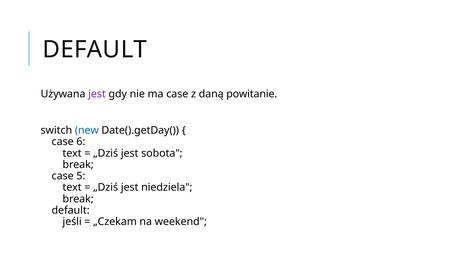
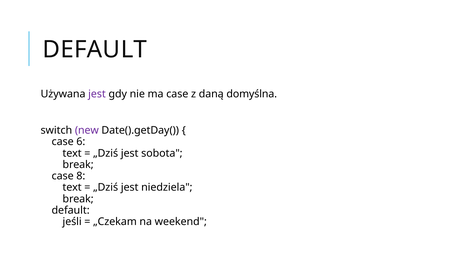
powitanie: powitanie -> domyślna
new colour: blue -> purple
5: 5 -> 8
